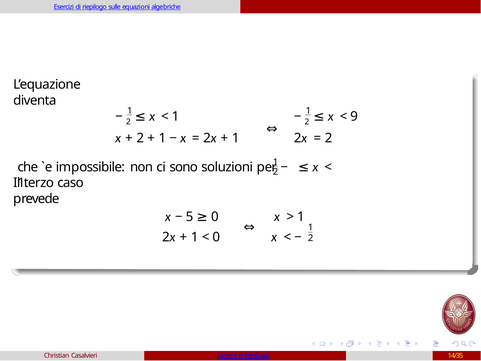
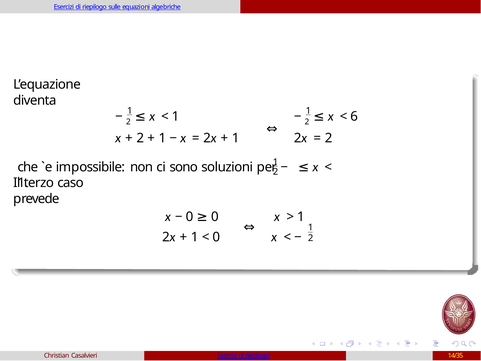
9: 9 -> 6
5 at (190, 217): 5 -> 0
